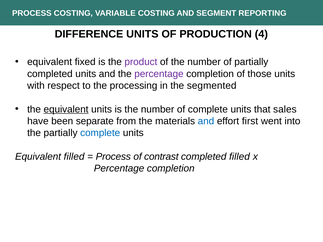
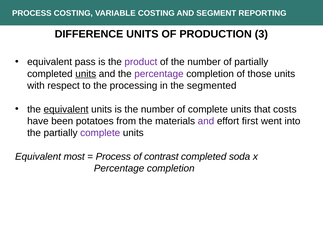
4: 4 -> 3
fixed: fixed -> pass
units at (86, 74) underline: none -> present
sales: sales -> costs
separate: separate -> potatoes
and at (206, 121) colour: blue -> purple
complete at (100, 133) colour: blue -> purple
Equivalent filled: filled -> most
completed filled: filled -> soda
